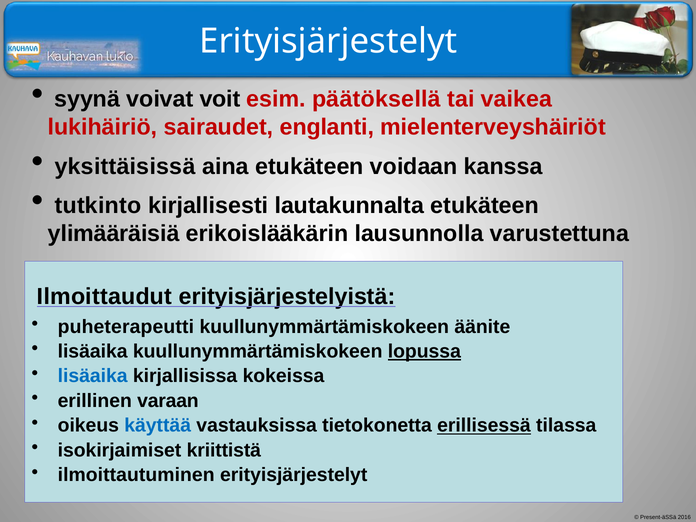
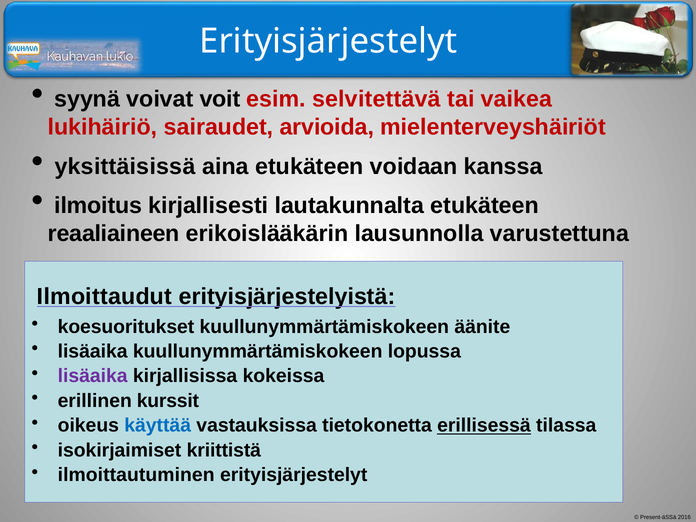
päätöksellä: päätöksellä -> selvitettävä
englanti: englanti -> arvioida
tutkinto: tutkinto -> ilmoitus
ylimääräisiä: ylimääräisiä -> reaaliaineen
puheterapeutti: puheterapeutti -> koesuoritukset
lopussa underline: present -> none
lisäaika at (93, 376) colour: blue -> purple
varaan: varaan -> kurssit
